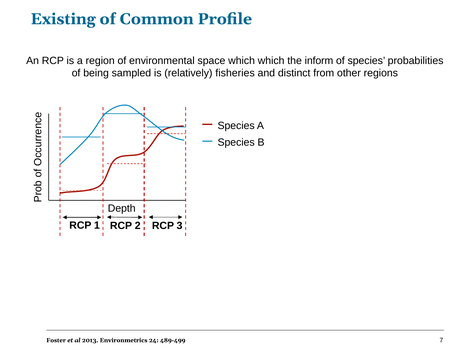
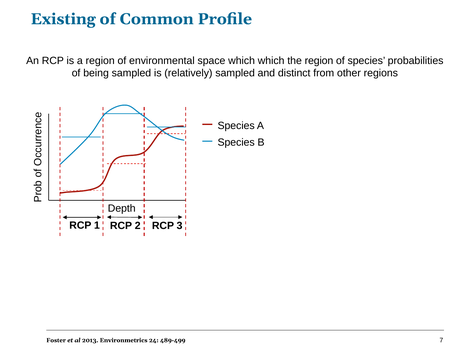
the inform: inform -> region
relatively fisheries: fisheries -> sampled
